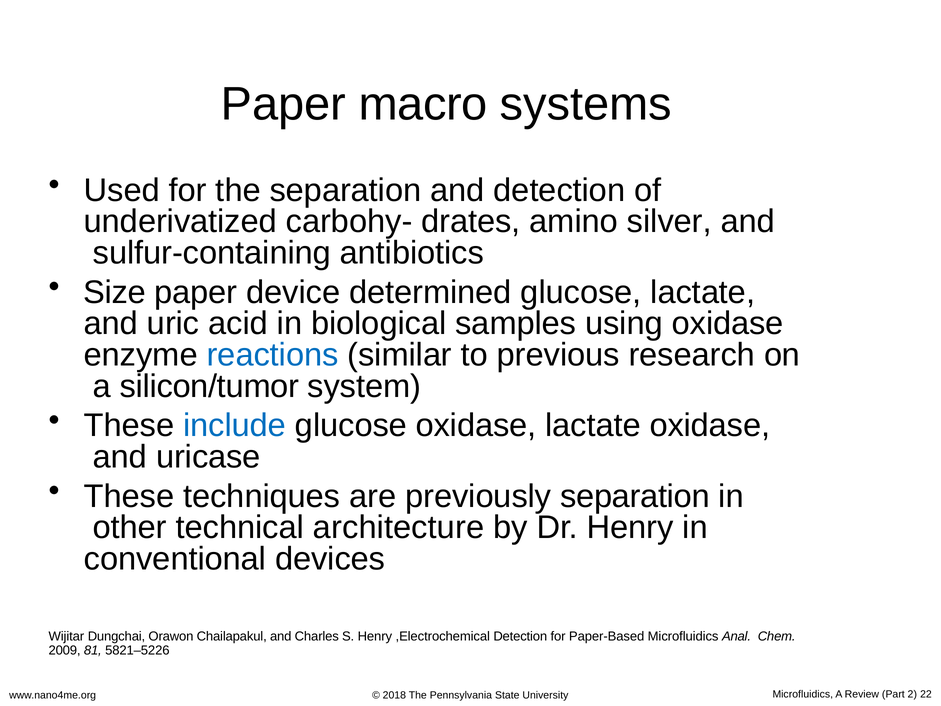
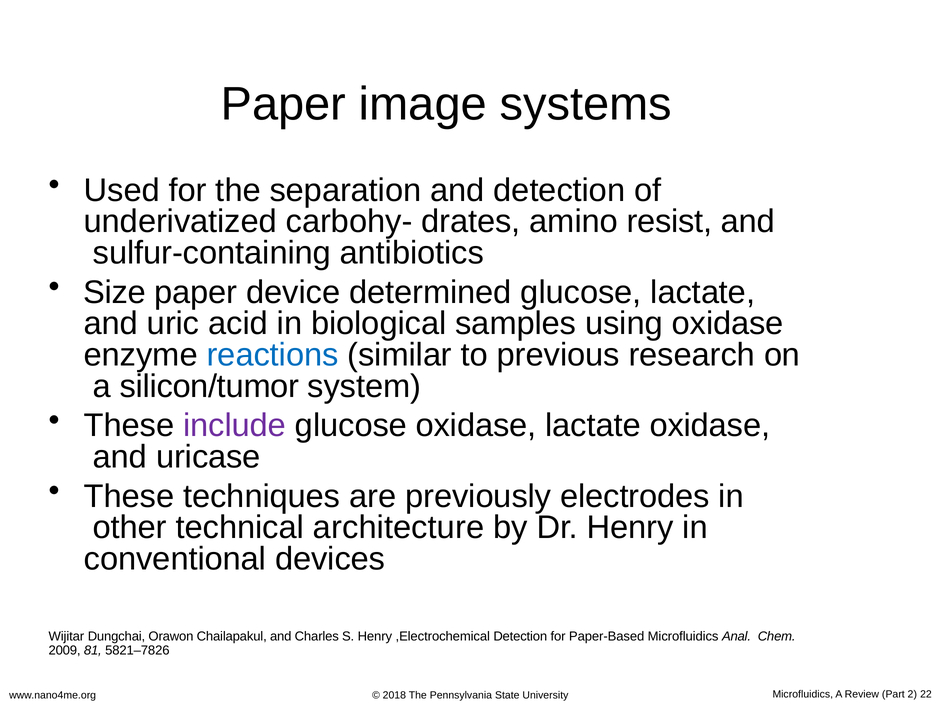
macro: macro -> image
silver: silver -> resist
include colour: blue -> purple
previously separation: separation -> electrodes
5821–5226: 5821–5226 -> 5821–7826
